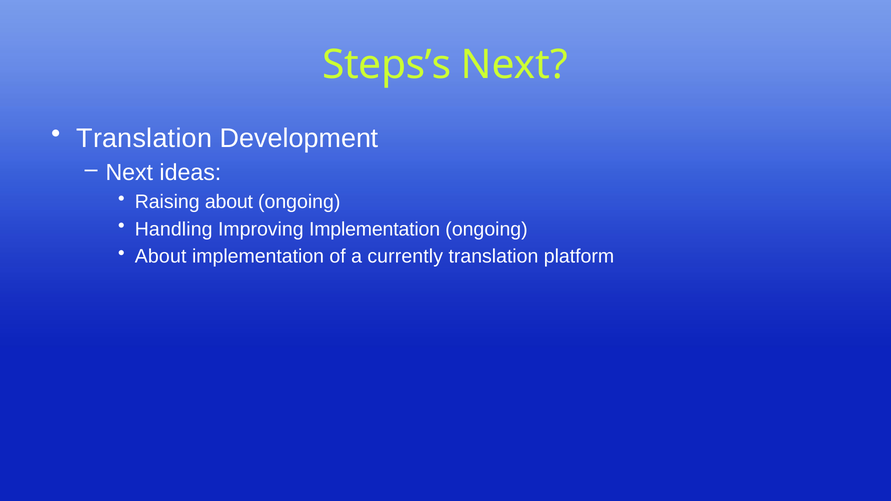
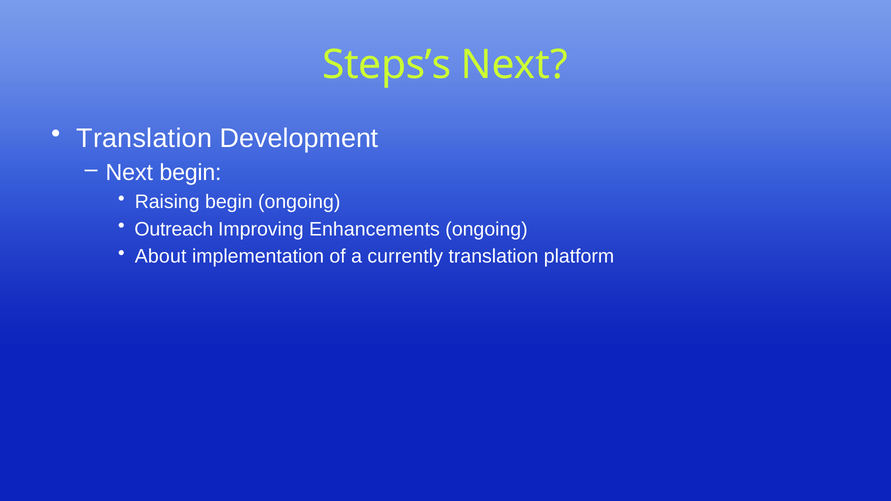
Next ideas: ideas -> begin
Raising about: about -> begin
Handling: Handling -> Outreach
Improving Implementation: Implementation -> Enhancements
